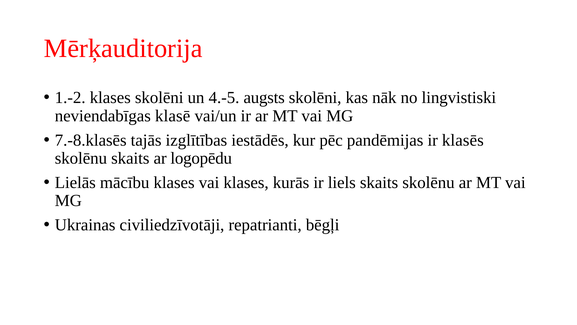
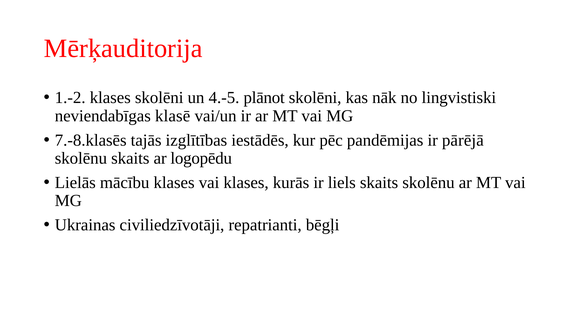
augsts: augsts -> plānot
klasēs: klasēs -> pārējā
